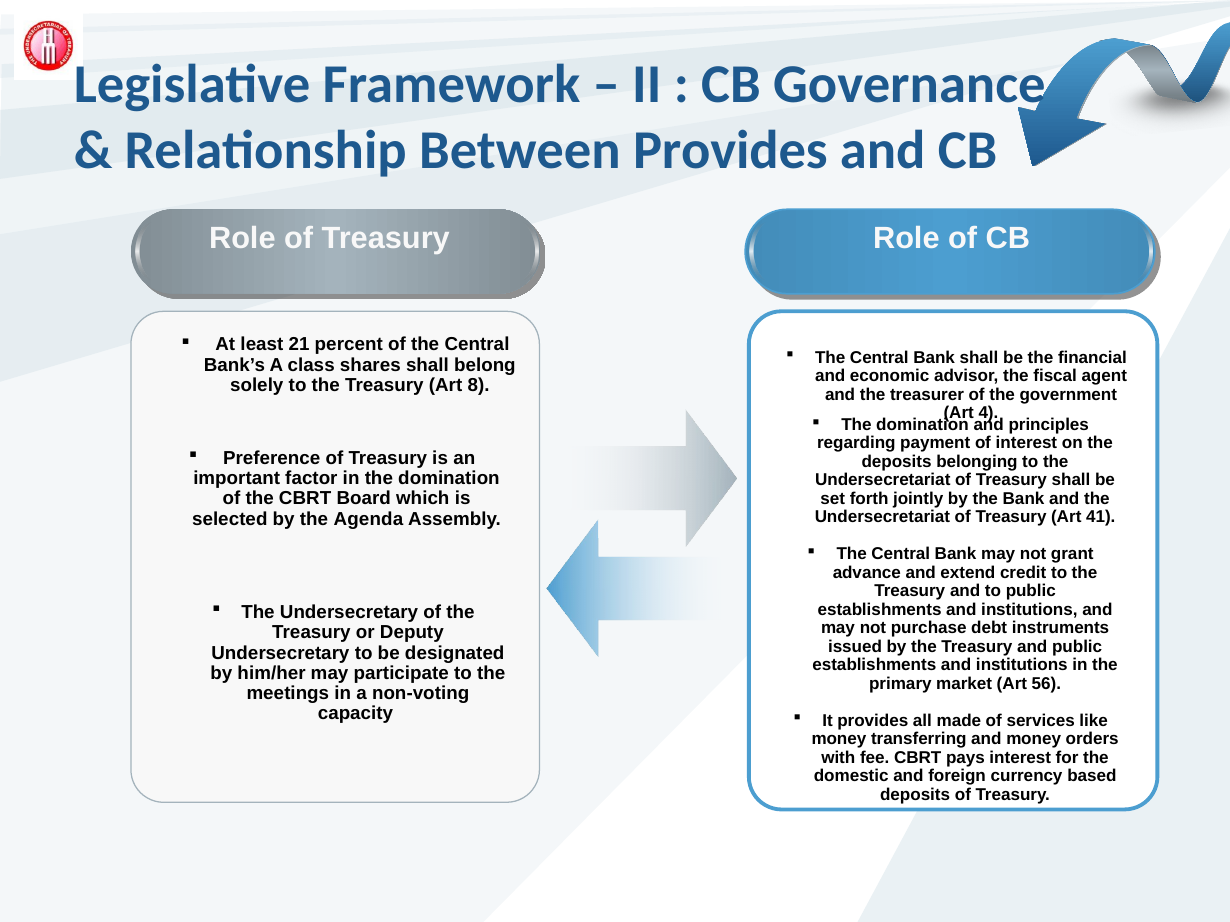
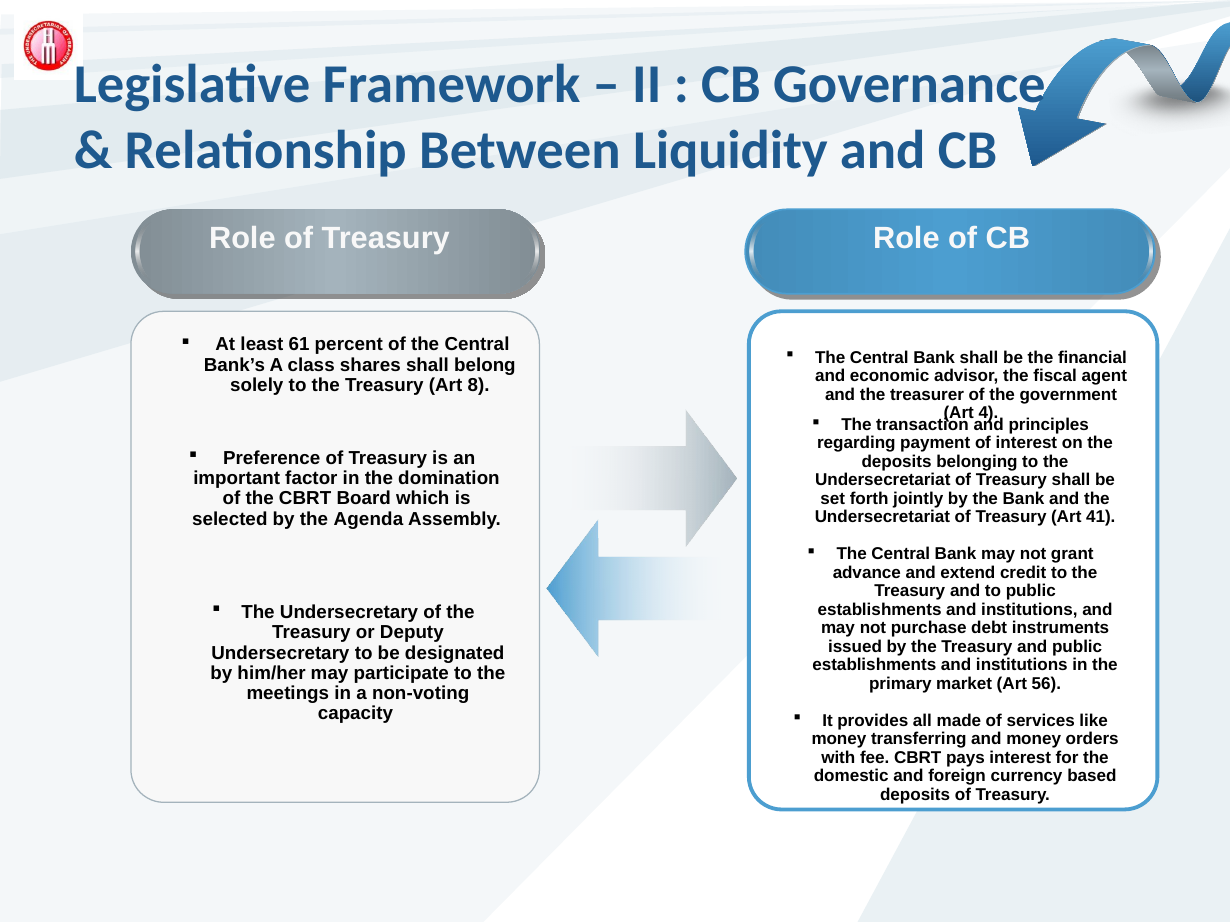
Between Provides: Provides -> Liquidity
21: 21 -> 61
domination at (922, 425): domination -> transaction
